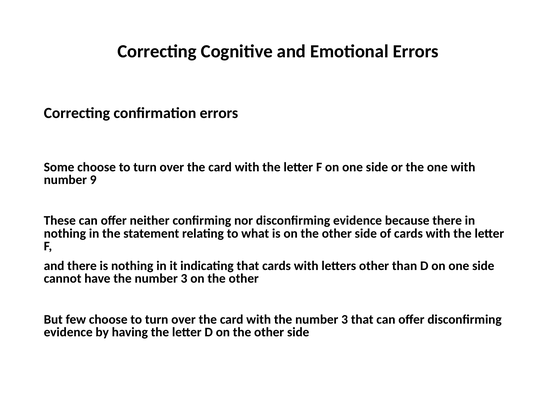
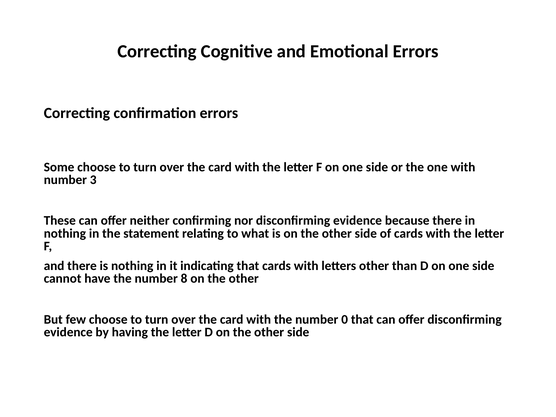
9: 9 -> 3
have the number 3: 3 -> 8
with the number 3: 3 -> 0
